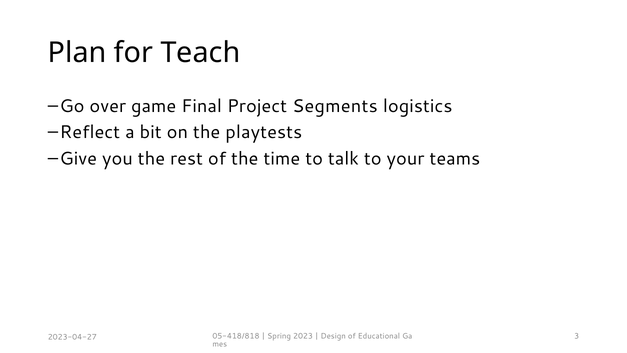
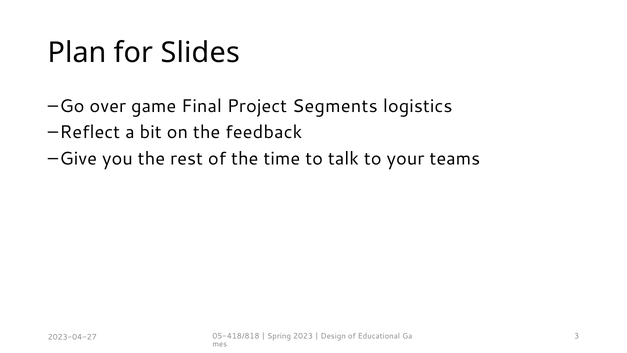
Teach: Teach -> Slides
playtests: playtests -> feedback
